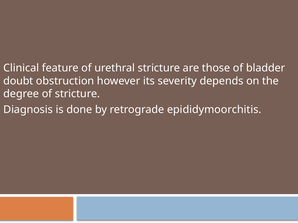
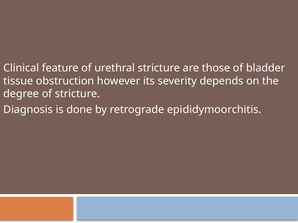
doubt: doubt -> tissue
